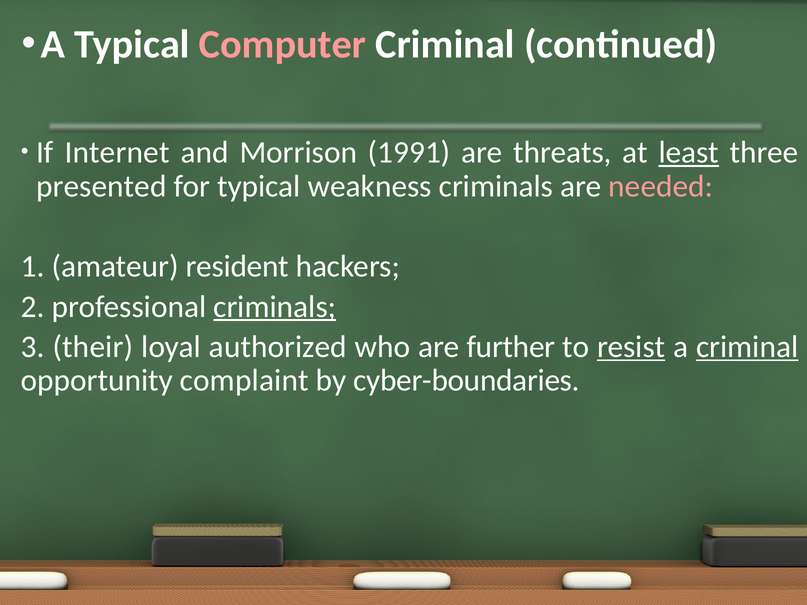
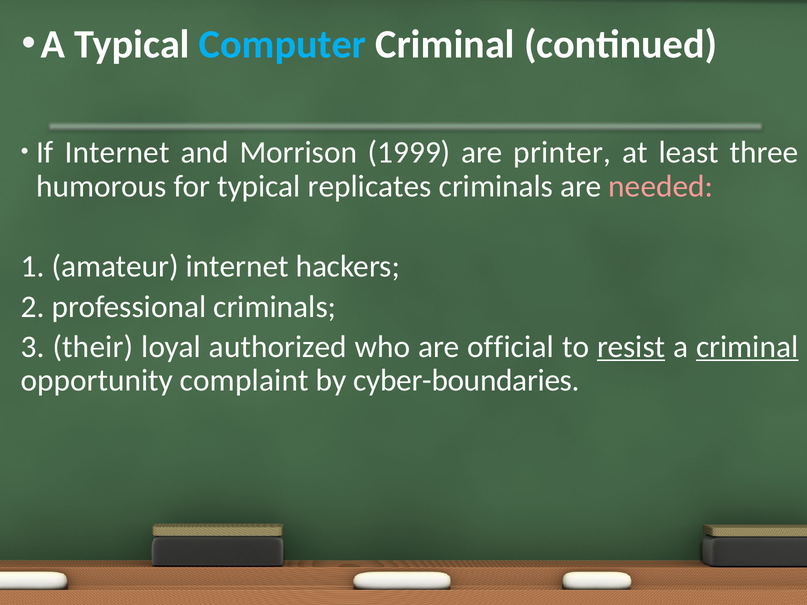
Computer colour: pink -> light blue
1991: 1991 -> 1999
threats: threats -> printer
least underline: present -> none
presented: presented -> humorous
weakness: weakness -> replicates
amateur resident: resident -> internet
criminals at (275, 307) underline: present -> none
further: further -> official
